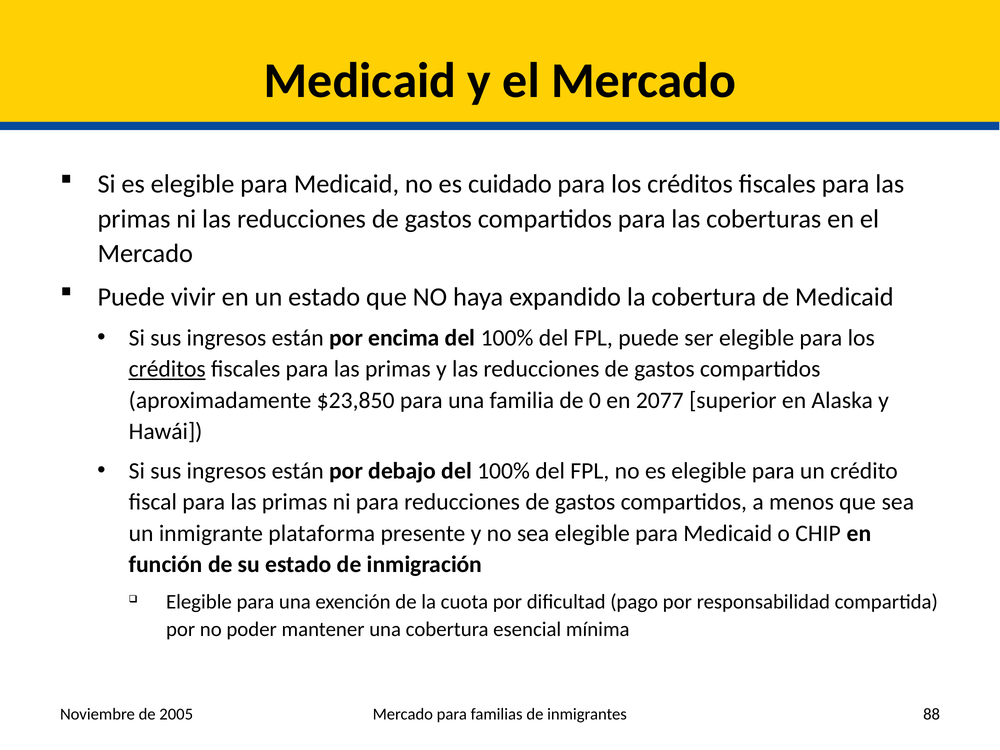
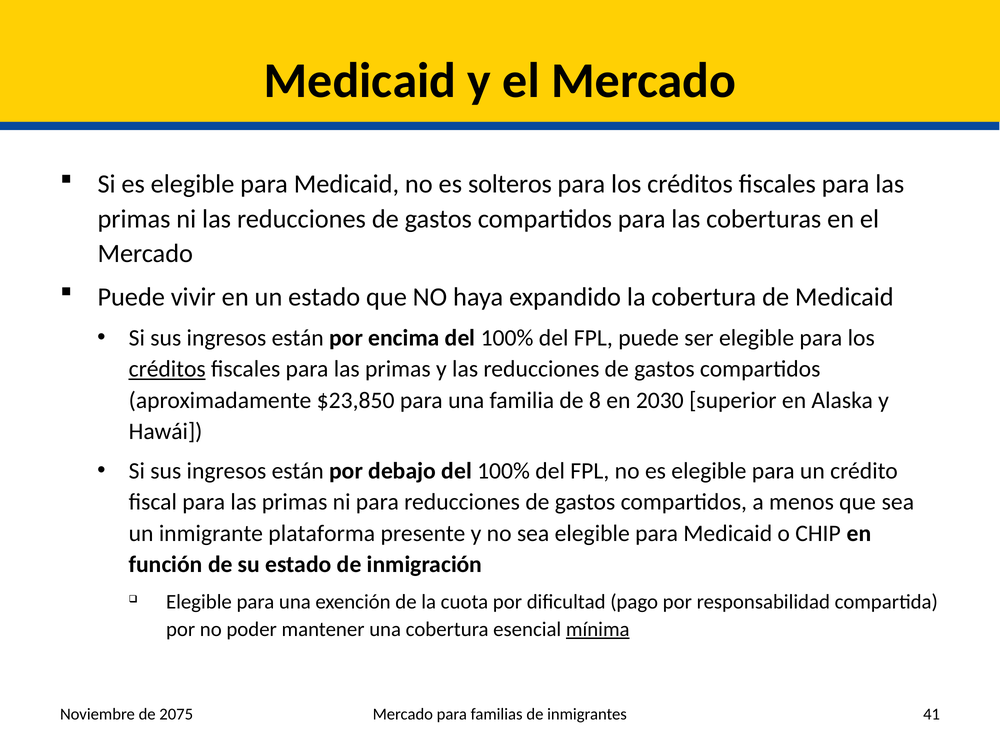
cuidado: cuidado -> solteros
0: 0 -> 8
2077: 2077 -> 2030
mínima underline: none -> present
2005: 2005 -> 2075
88: 88 -> 41
